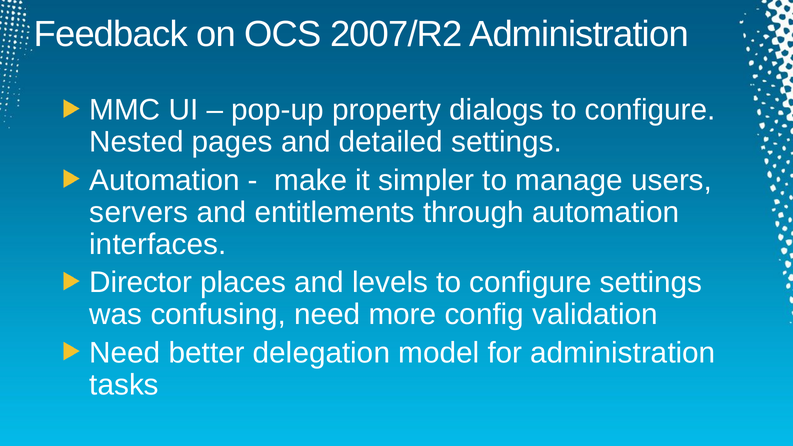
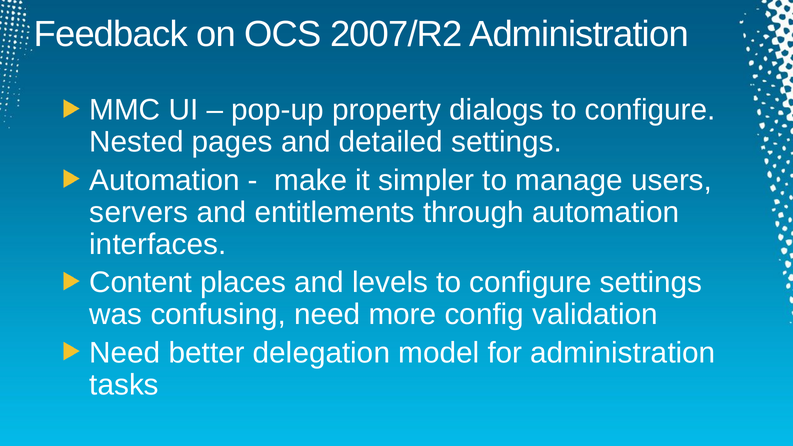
Director: Director -> Content
